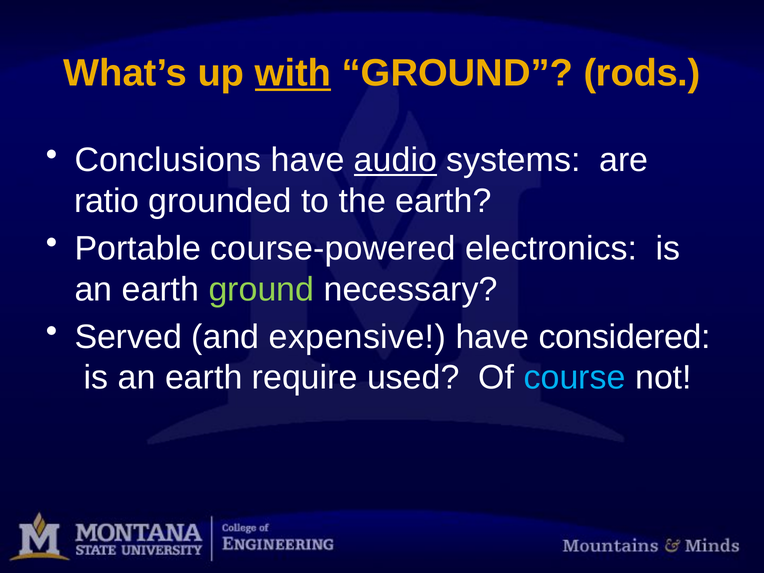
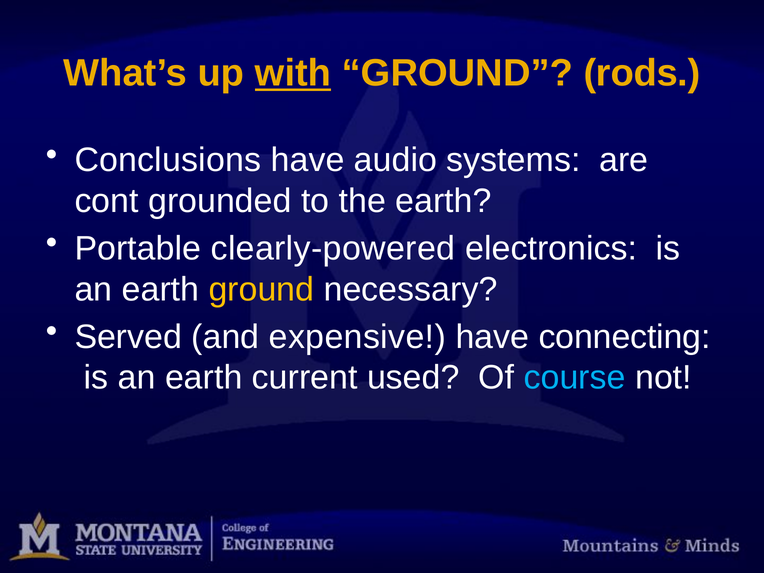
audio underline: present -> none
ratio: ratio -> cont
course-powered: course-powered -> clearly-powered
ground at (261, 289) colour: light green -> yellow
considered: considered -> connecting
require: require -> current
